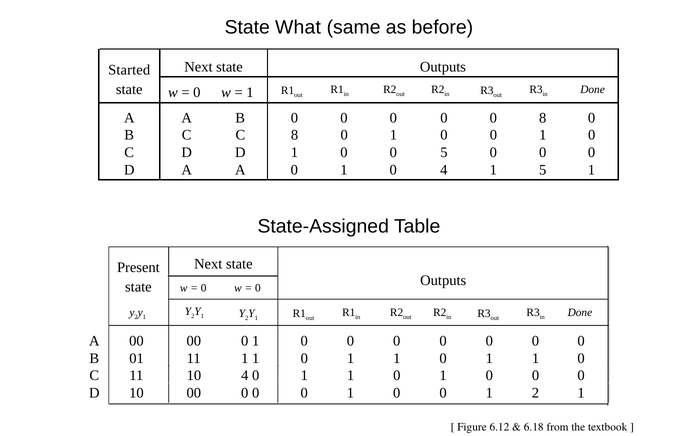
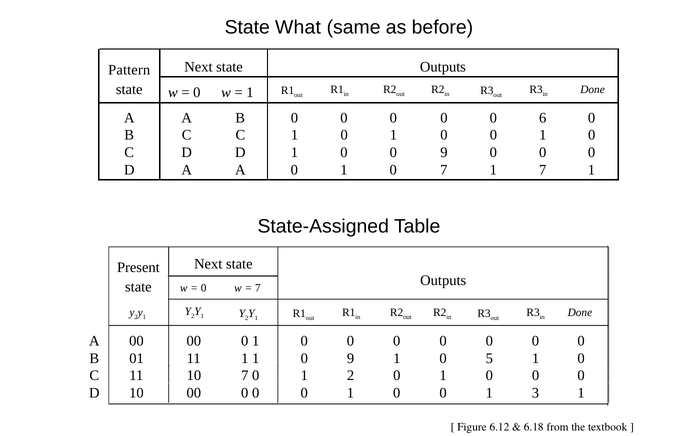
Started: Started -> Pattern
0 8: 8 -> 6
C 8: 8 -> 1
0 0 5: 5 -> 9
0 4: 4 -> 7
1 5: 5 -> 7
0 at (258, 288): 0 -> 7
1 at (351, 358): 1 -> 9
1 at (489, 358): 1 -> 5
10 4: 4 -> 7
1 at (351, 376): 1 -> 2
1 2: 2 -> 3
